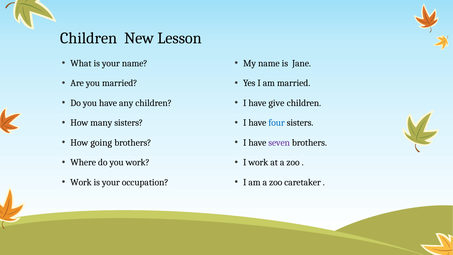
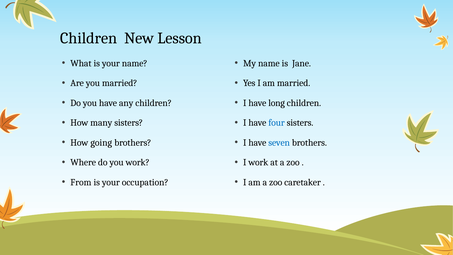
give: give -> long
seven colour: purple -> blue
Work at (81, 182): Work -> From
